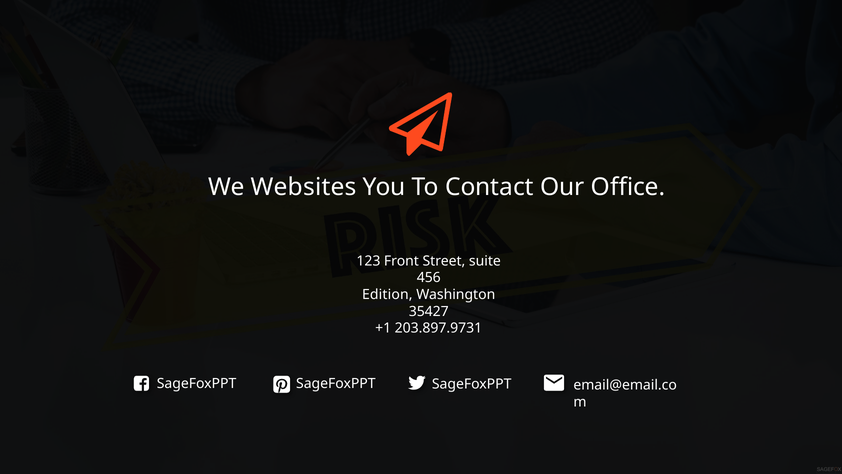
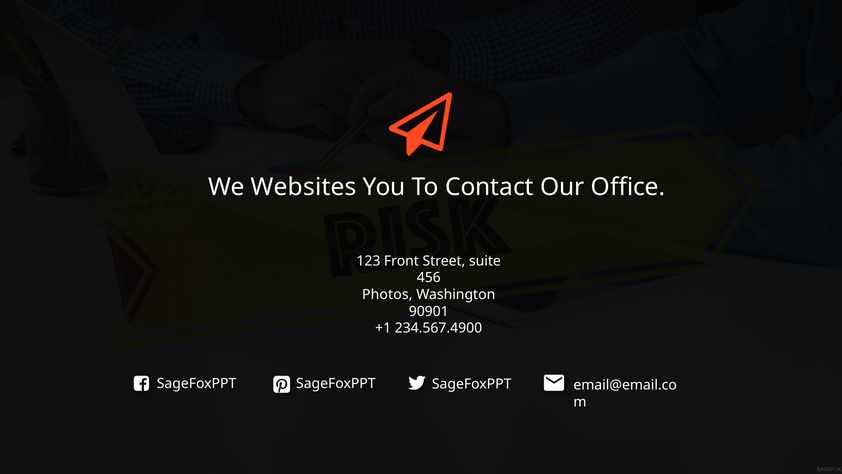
Edition: Edition -> Photos
35427: 35427 -> 90901
203.897.9731: 203.897.9731 -> 234.567.4900
